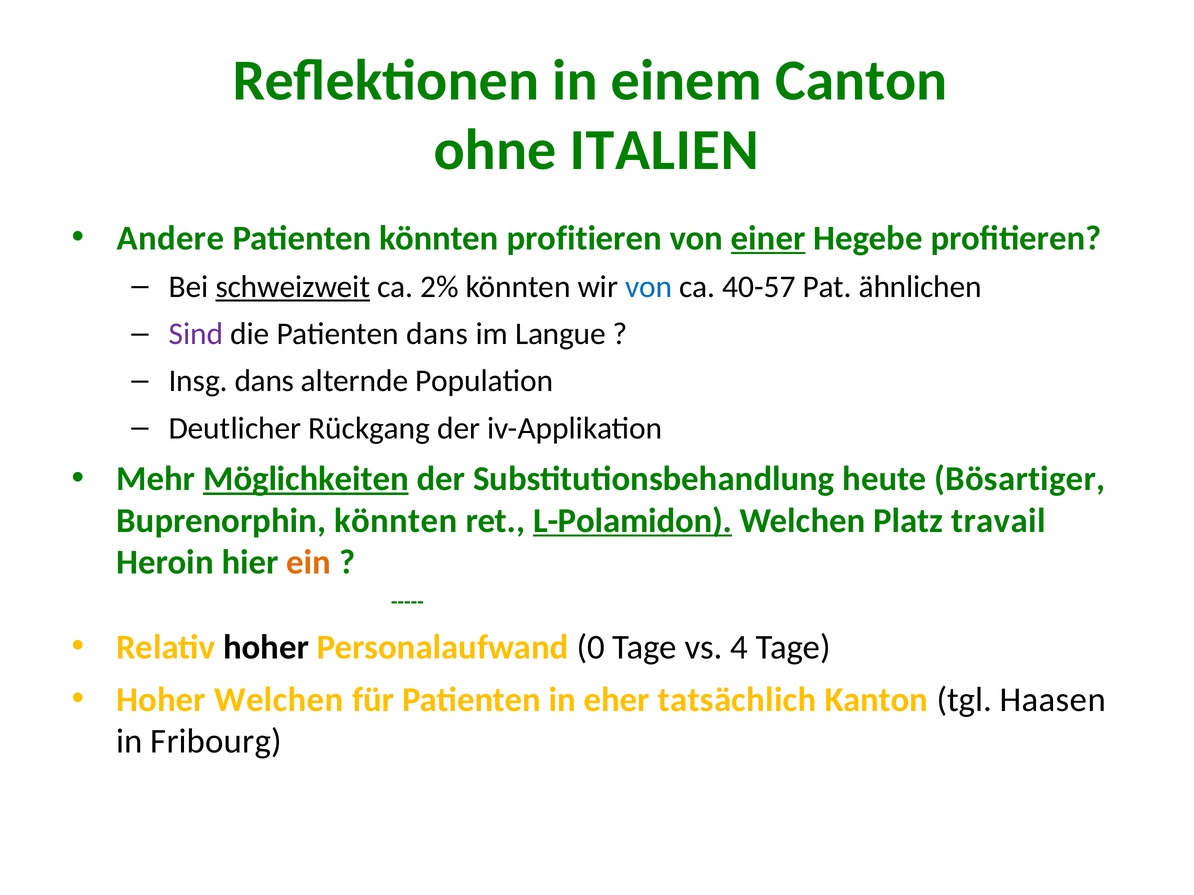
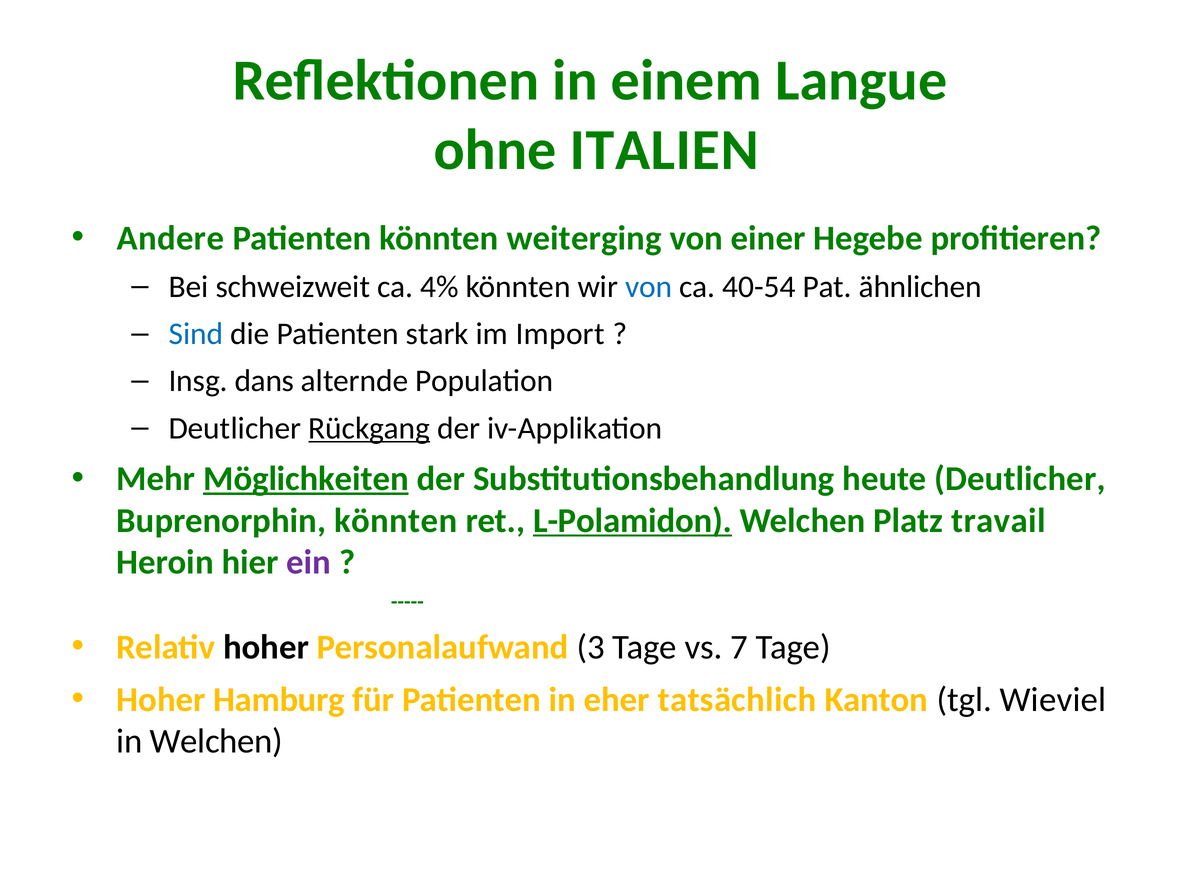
Canton: Canton -> Langue
könnten profitieren: profitieren -> weiterging
einer underline: present -> none
schweizweit underline: present -> none
2%: 2% -> 4%
40-57: 40-57 -> 40-54
Sind colour: purple -> blue
Patienten dans: dans -> stark
Langue: Langue -> Import
Rückgang underline: none -> present
heute Bösartiger: Bösartiger -> Deutlicher
ein colour: orange -> purple
0: 0 -> 3
4: 4 -> 7
Hoher Welchen: Welchen -> Hamburg
Haasen: Haasen -> Wieviel
in Fribourg: Fribourg -> Welchen
